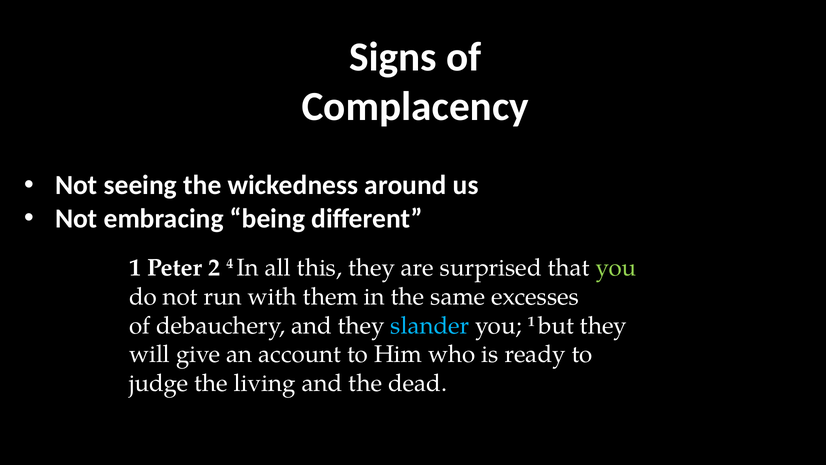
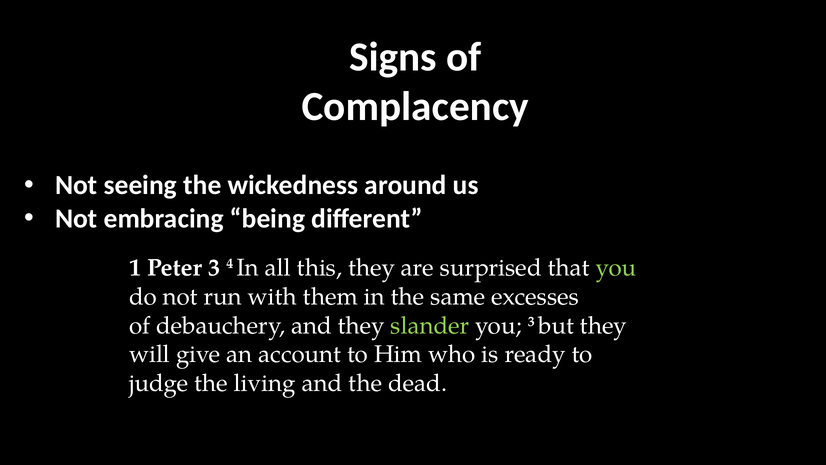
Peter 2: 2 -> 3
slander colour: light blue -> light green
you 1: 1 -> 3
